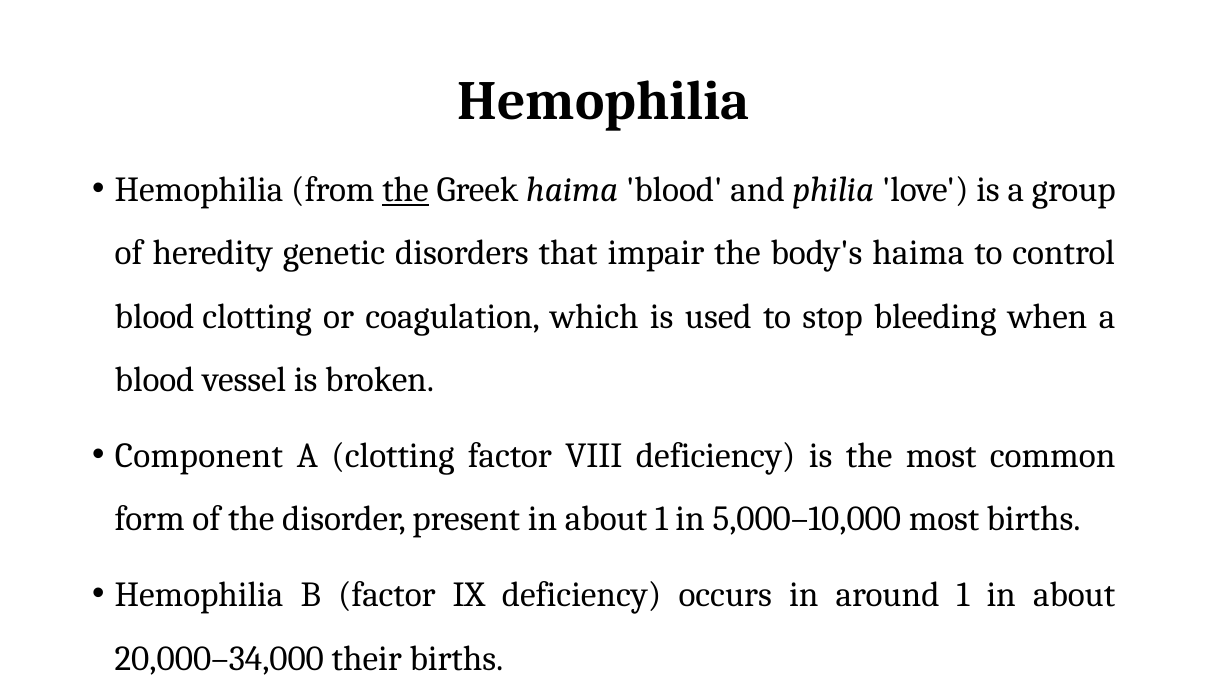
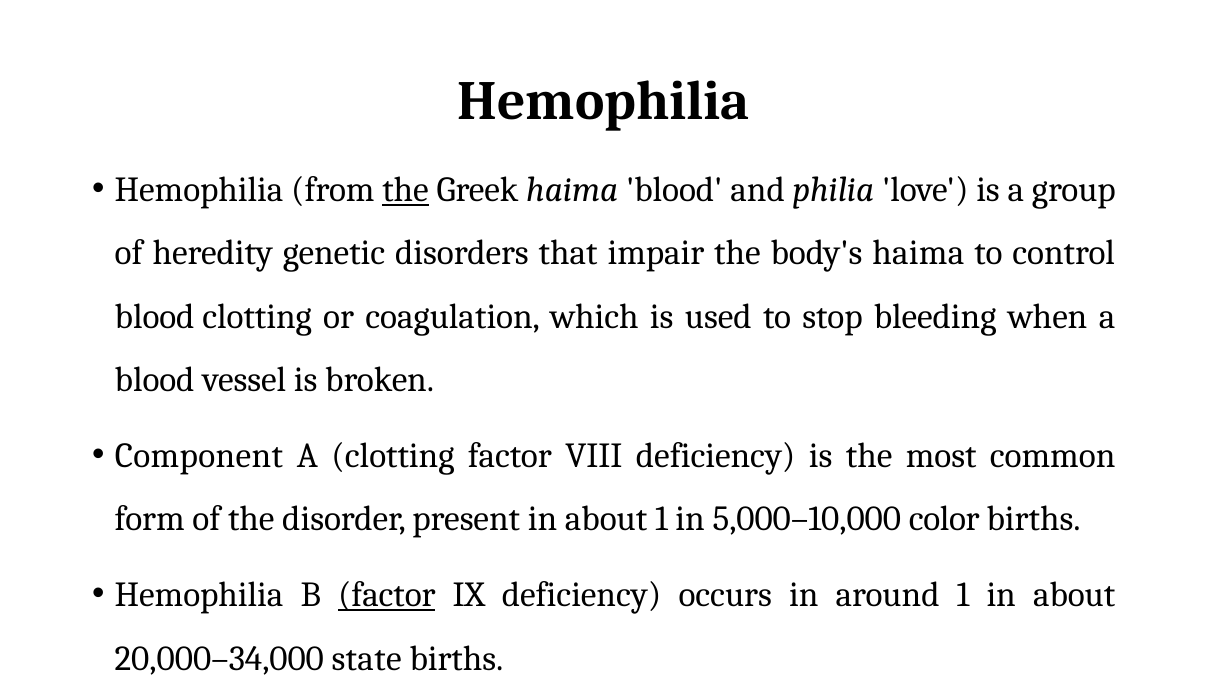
5,000–10,000 most: most -> color
factor at (387, 595) underline: none -> present
their: their -> state
